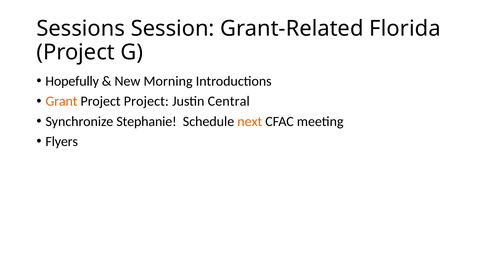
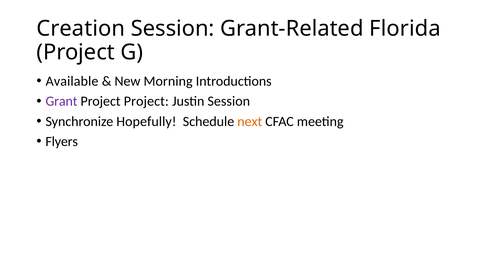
Sessions: Sessions -> Creation
Hopefully: Hopefully -> Available
Grant colour: orange -> purple
Justin Central: Central -> Session
Stephanie: Stephanie -> Hopefully
